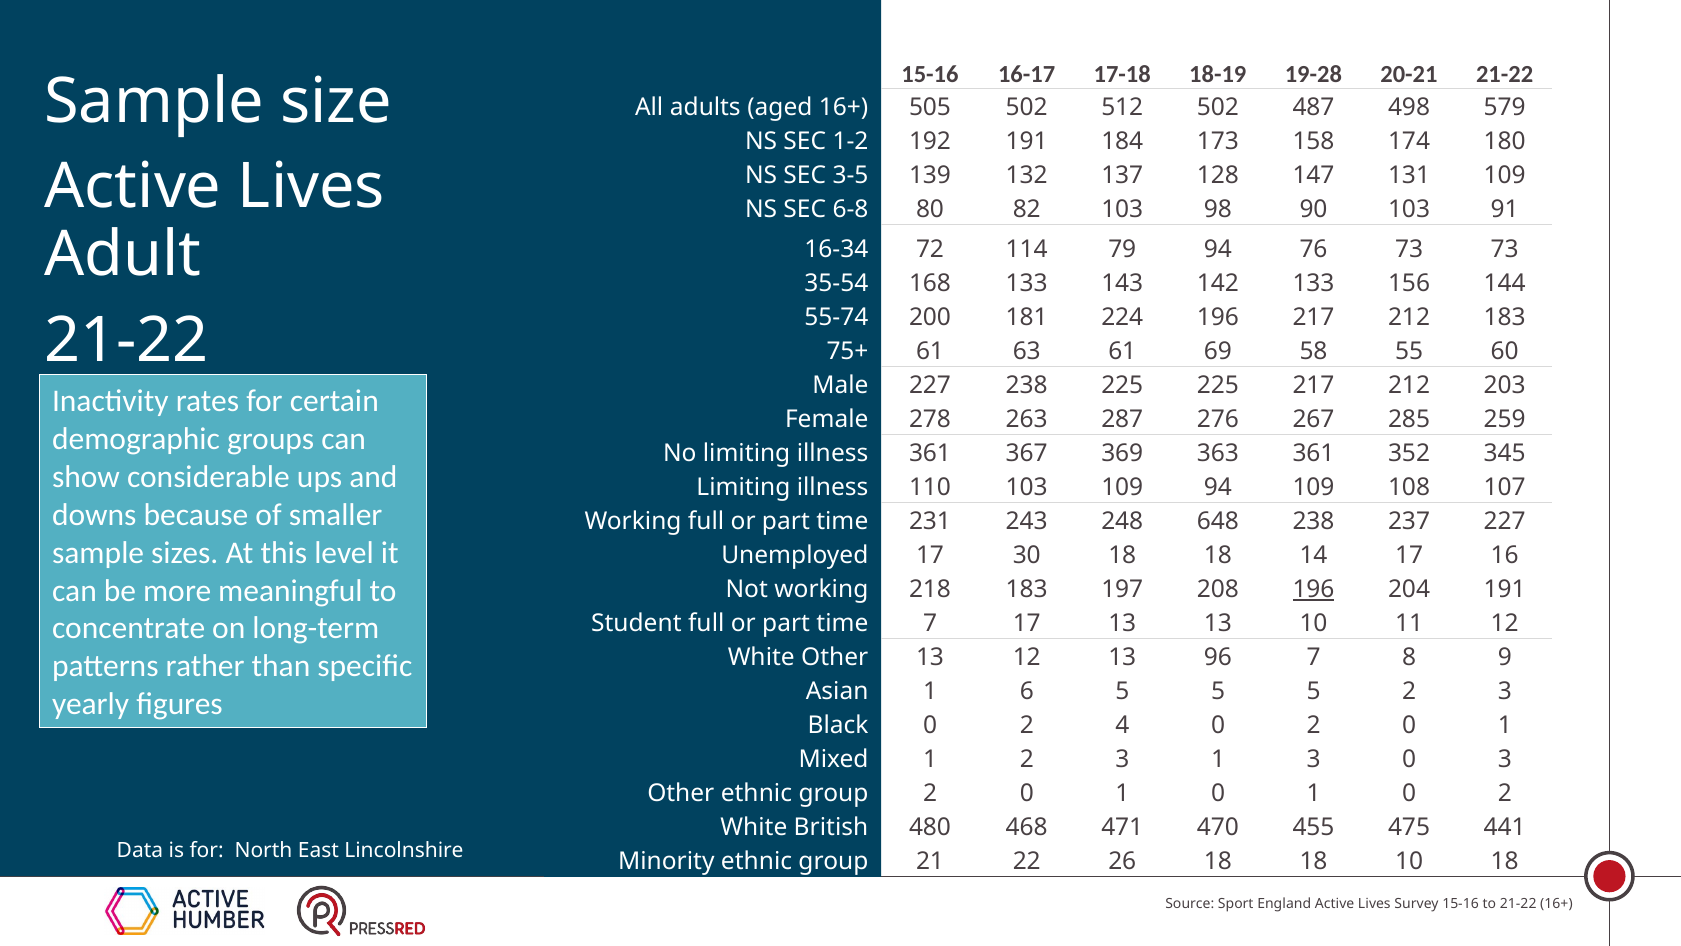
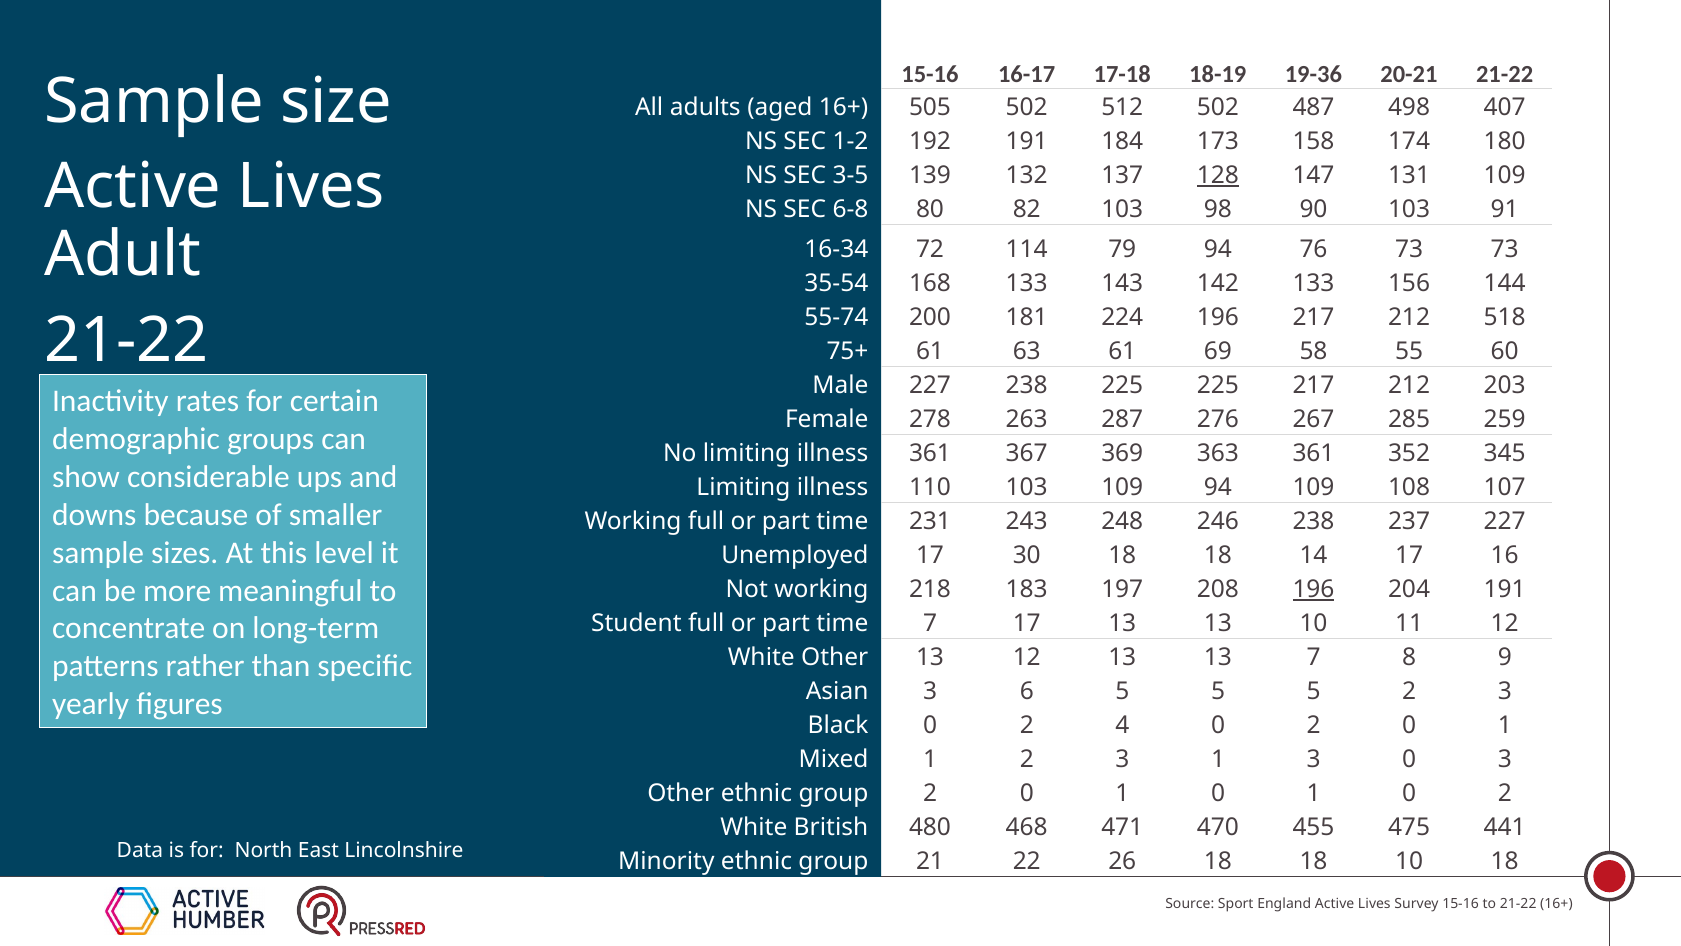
19-28: 19-28 -> 19-36
579: 579 -> 407
128 underline: none -> present
212 183: 183 -> 518
648: 648 -> 246
12 13 96: 96 -> 13
1 at (930, 691): 1 -> 3
